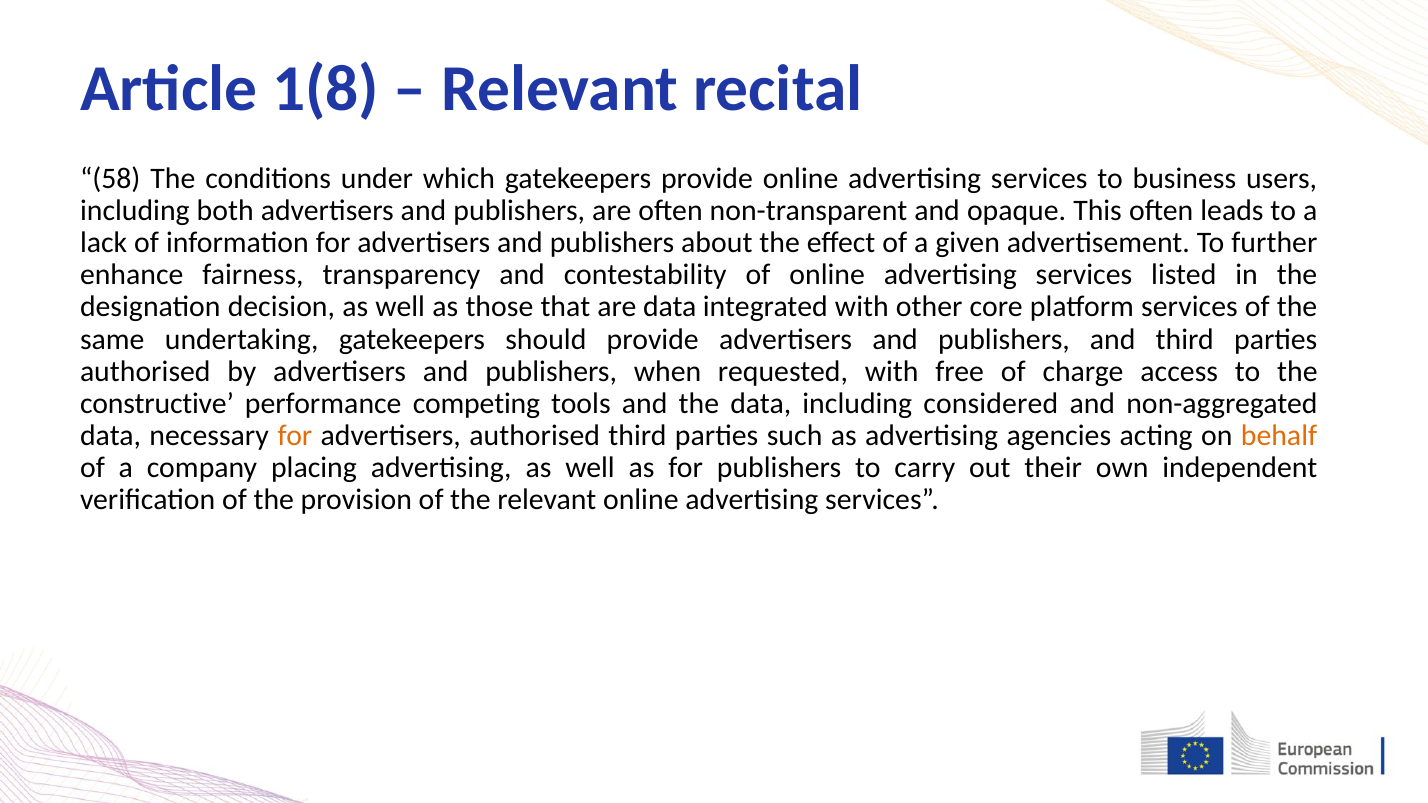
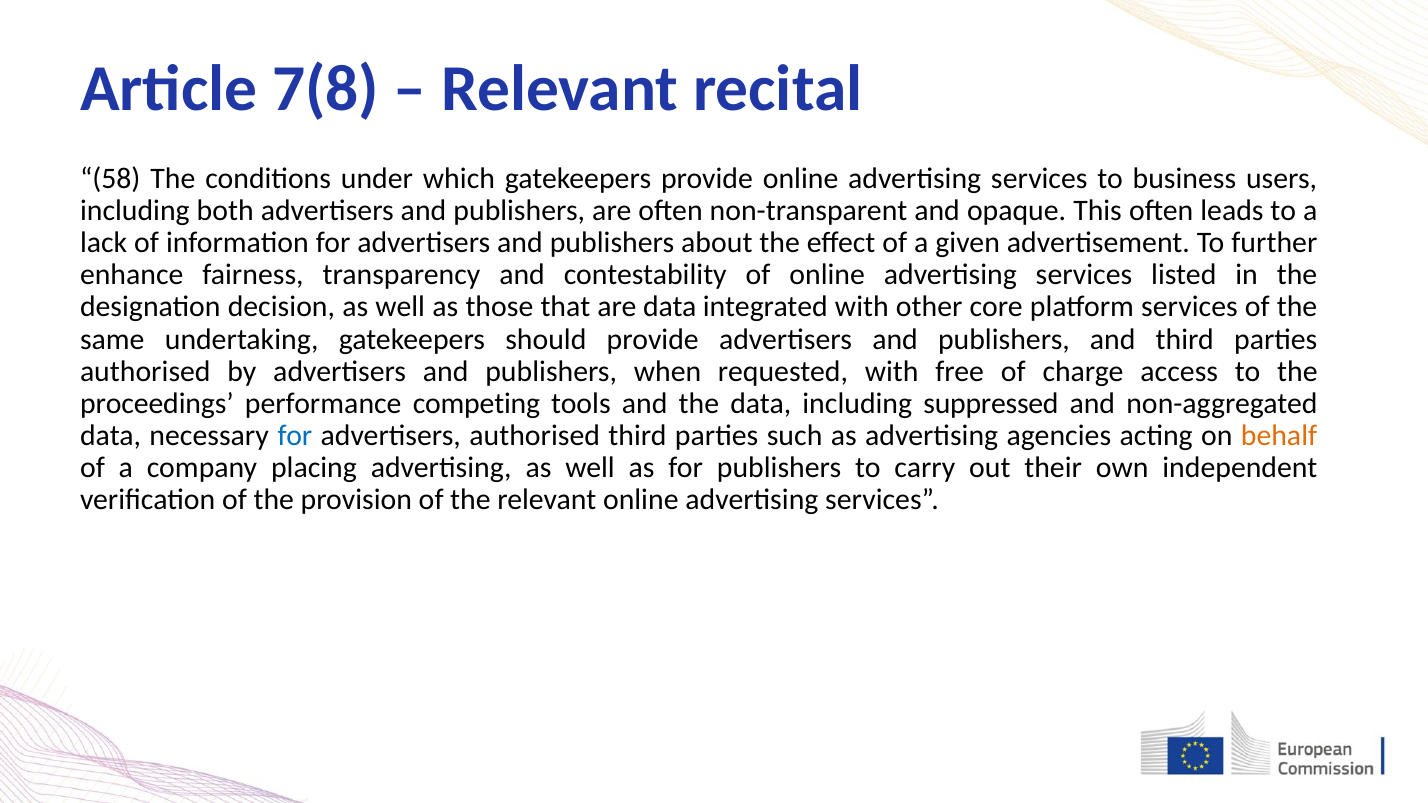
1(8: 1(8 -> 7(8
constructive: constructive -> proceedings
considered: considered -> suppressed
for at (295, 436) colour: orange -> blue
